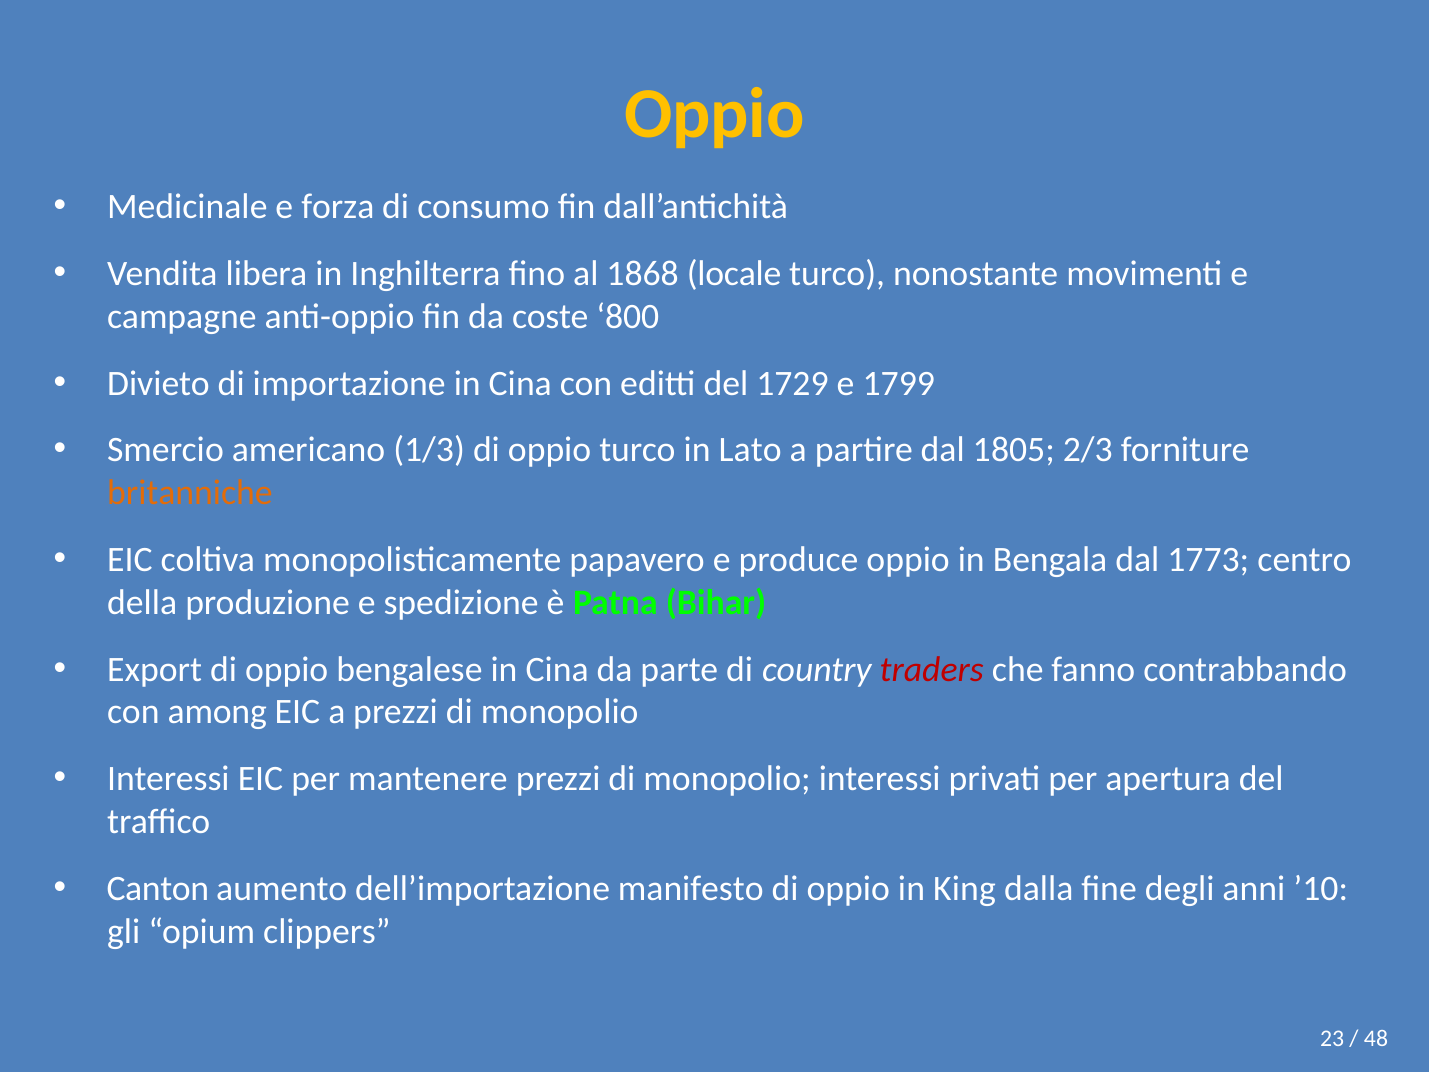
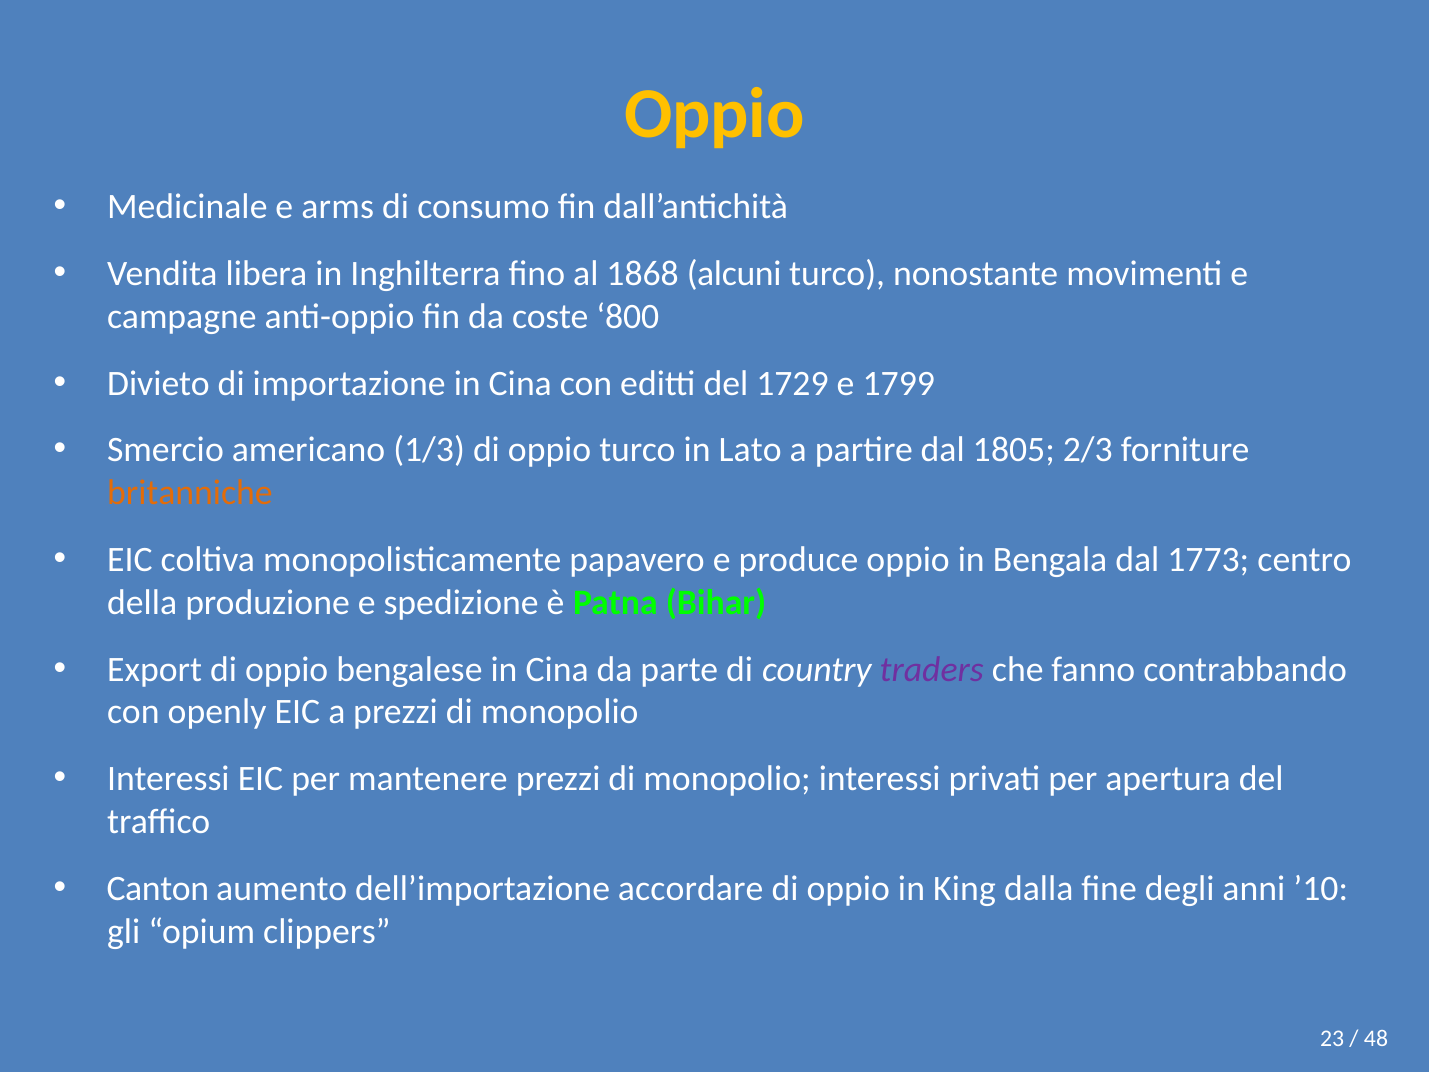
forza: forza -> arms
locale: locale -> alcuni
traders colour: red -> purple
among: among -> openly
manifesto: manifesto -> accordare
